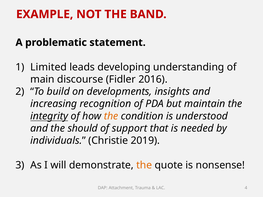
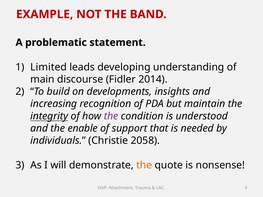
2016: 2016 -> 2014
the at (111, 116) colour: orange -> purple
should: should -> enable
2019: 2019 -> 2058
